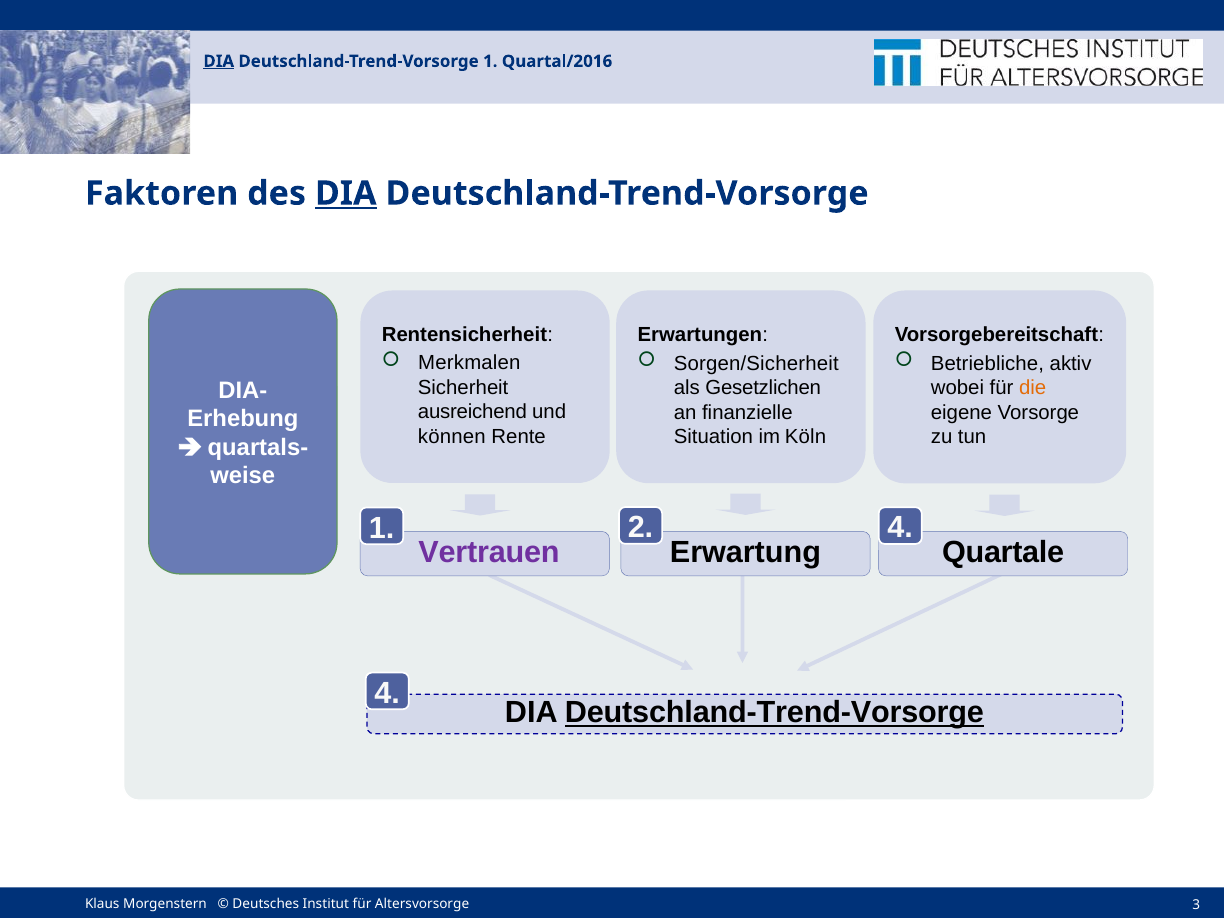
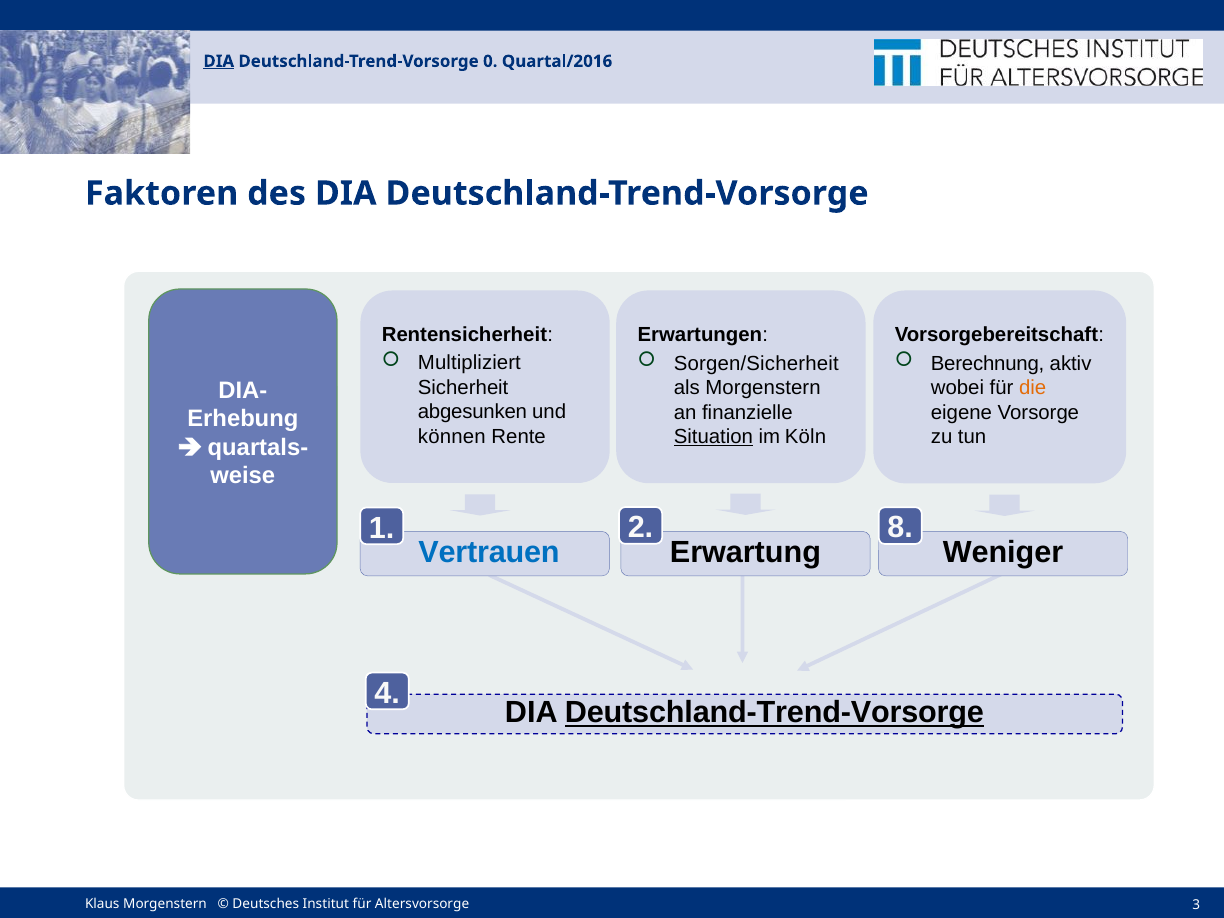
1 at (490, 61): 1 -> 0
DIA at (346, 193) underline: present -> none
Merkmalen: Merkmalen -> Multipliziert
Betriebliche: Betriebliche -> Berechnung
als Gesetzlichen: Gesetzlichen -> Morgenstern
ausreichend: ausreichend -> abgesunken
Situation underline: none -> present
2 4: 4 -> 8
Vertrauen colour: purple -> blue
Quartale: Quartale -> Weniger
